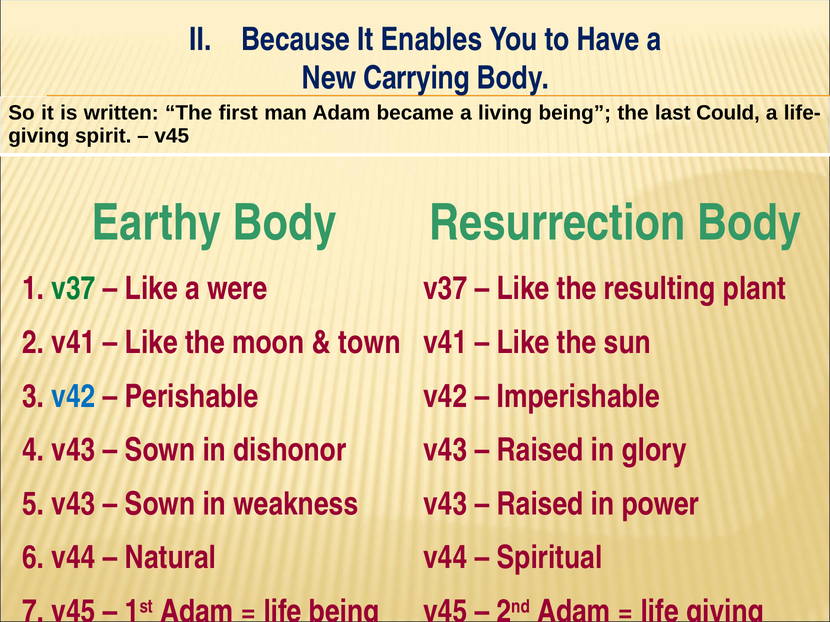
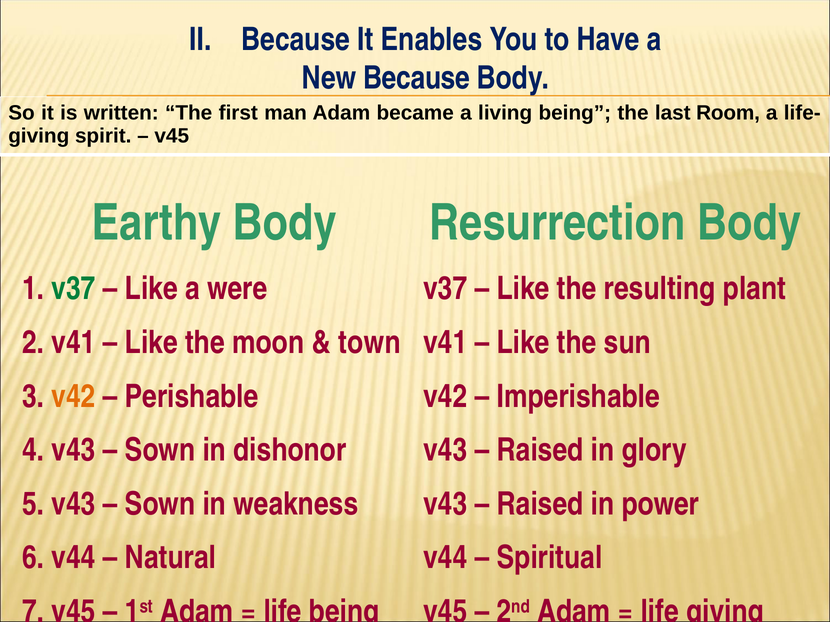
New Carrying: Carrying -> Because
Could: Could -> Room
v42 at (74, 397) colour: blue -> orange
